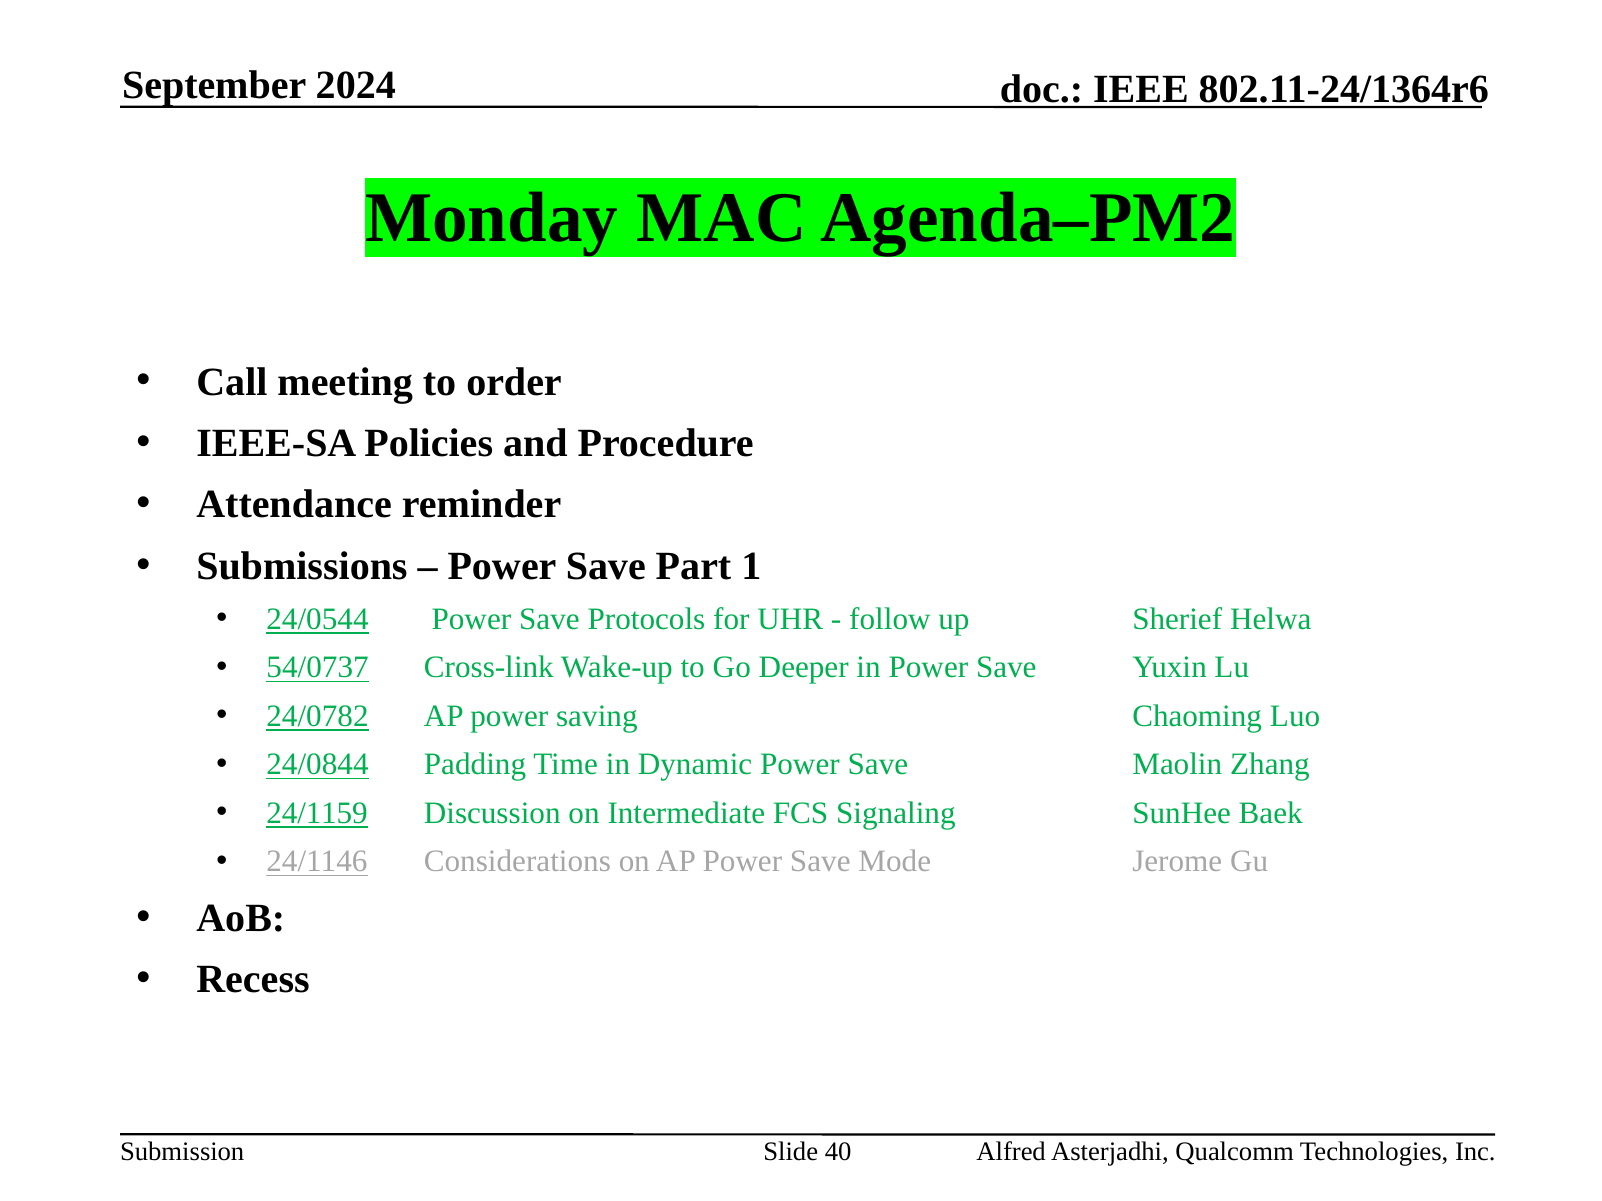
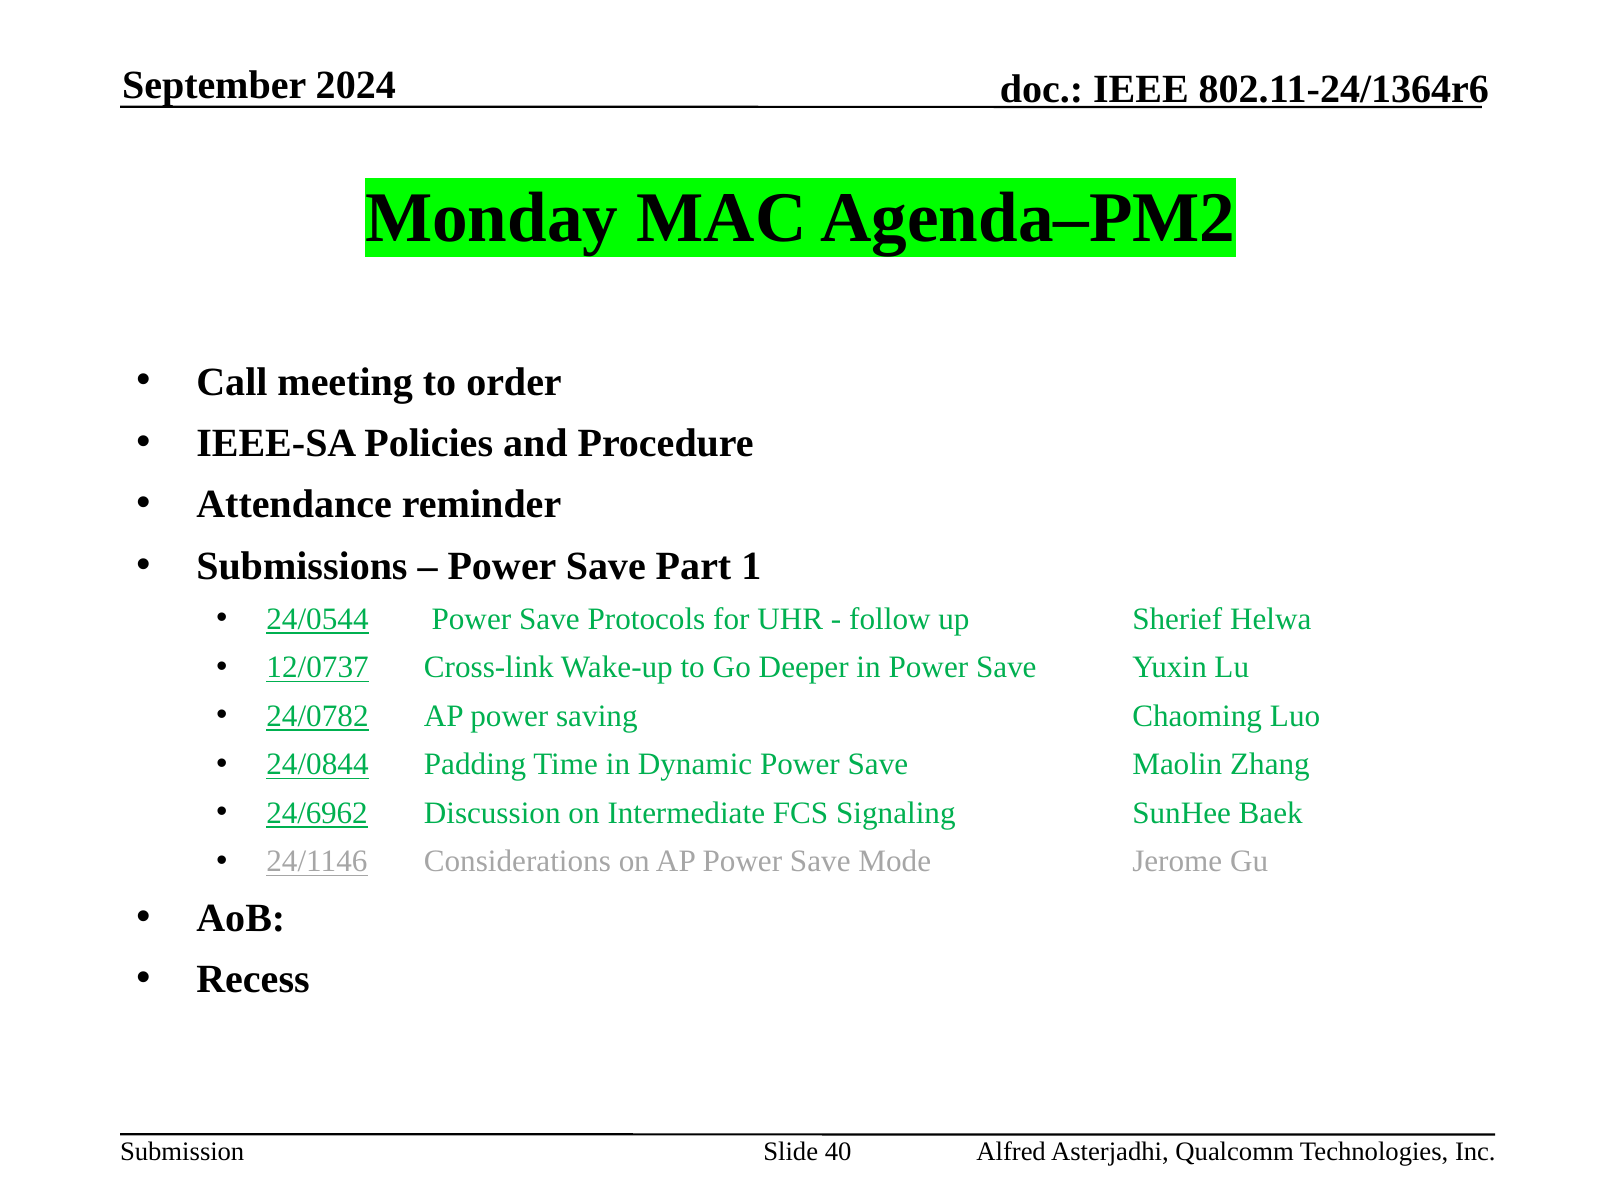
54/0737: 54/0737 -> 12/0737
24/1159: 24/1159 -> 24/6962
